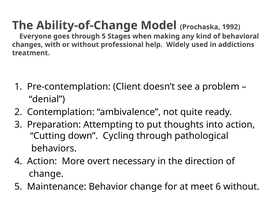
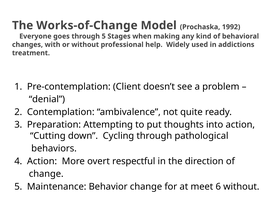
Ability-of-Change: Ability-of-Change -> Works-of-Change
necessary: necessary -> respectful
